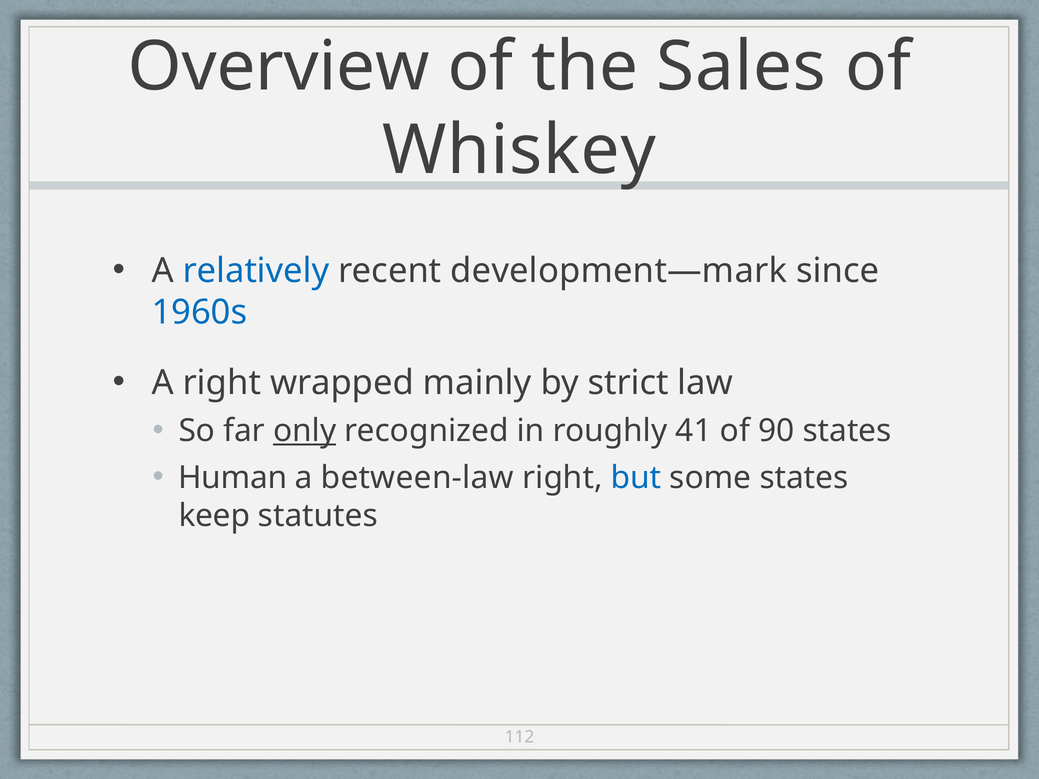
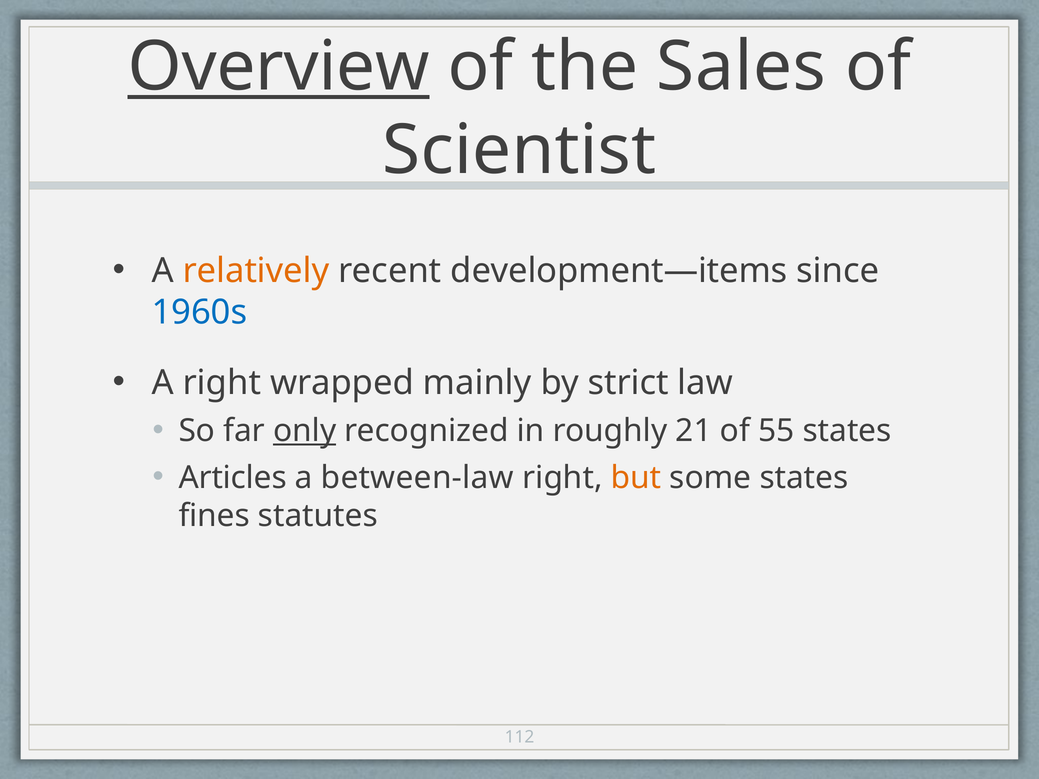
Overview underline: none -> present
Whiskey: Whiskey -> Scientist
relatively colour: blue -> orange
development—mark: development—mark -> development—items
41: 41 -> 21
90: 90 -> 55
Human: Human -> Articles
but colour: blue -> orange
keep: keep -> fines
